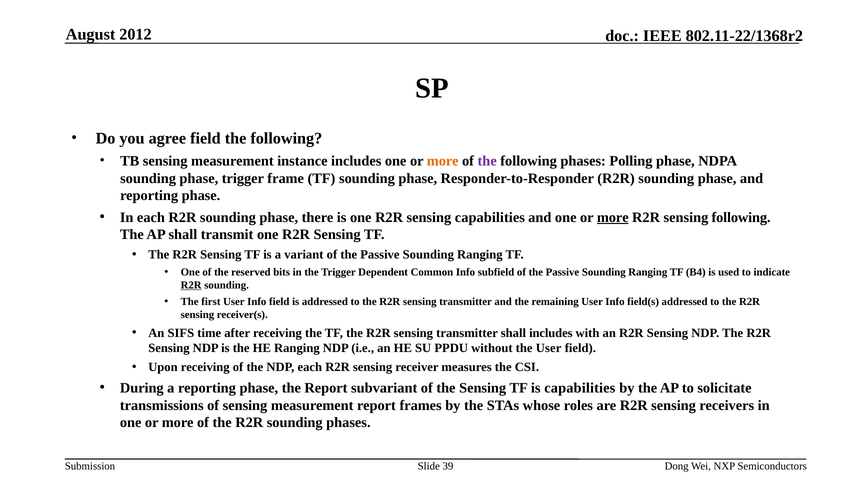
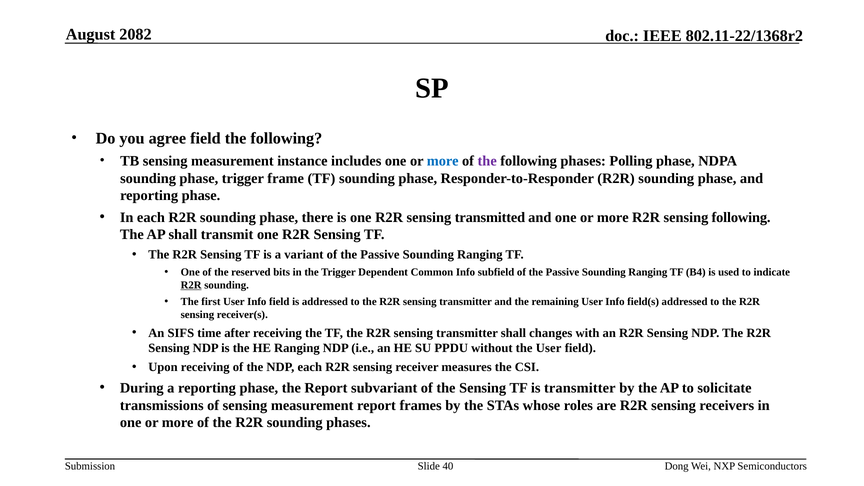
2012: 2012 -> 2082
more at (443, 161) colour: orange -> blue
sensing capabilities: capabilities -> transmitted
more at (613, 217) underline: present -> none
shall includes: includes -> changes
is capabilities: capabilities -> transmitter
39: 39 -> 40
